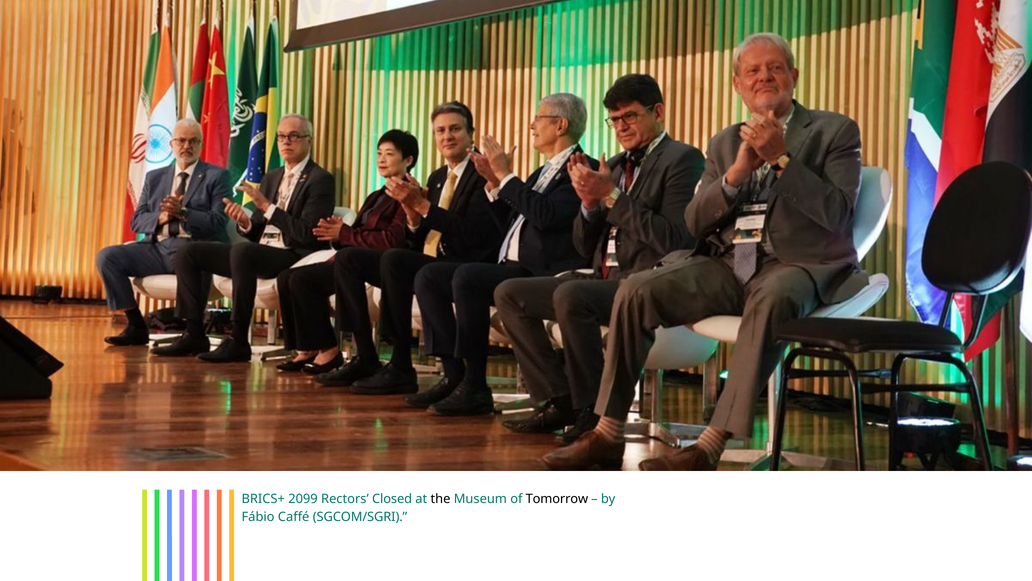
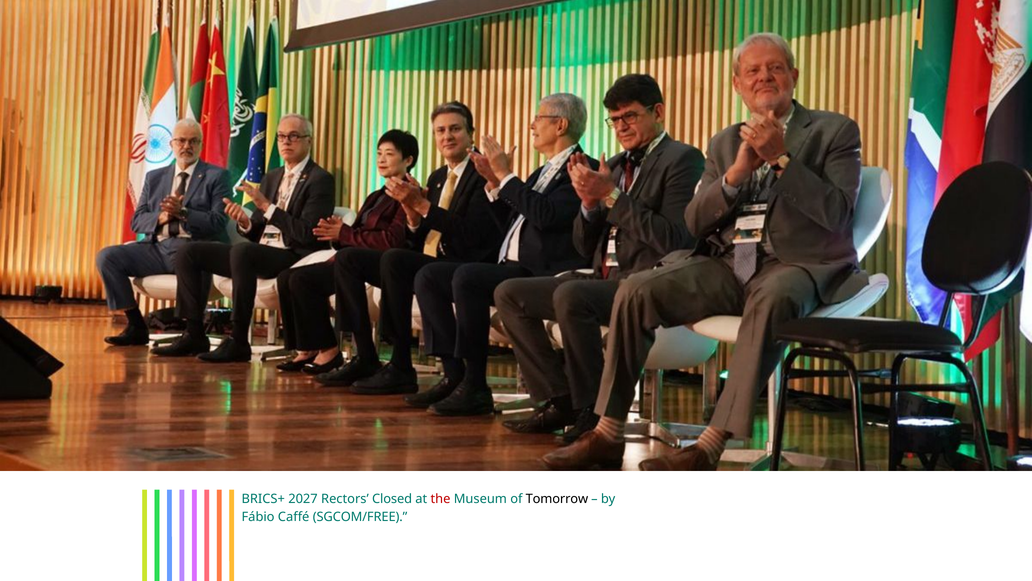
2099: 2099 -> 2027
the colour: black -> red
SGCOM/SGRI: SGCOM/SGRI -> SGCOM/FREE
